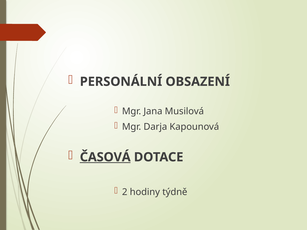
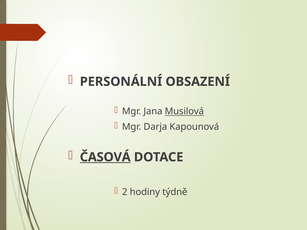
Musilová underline: none -> present
